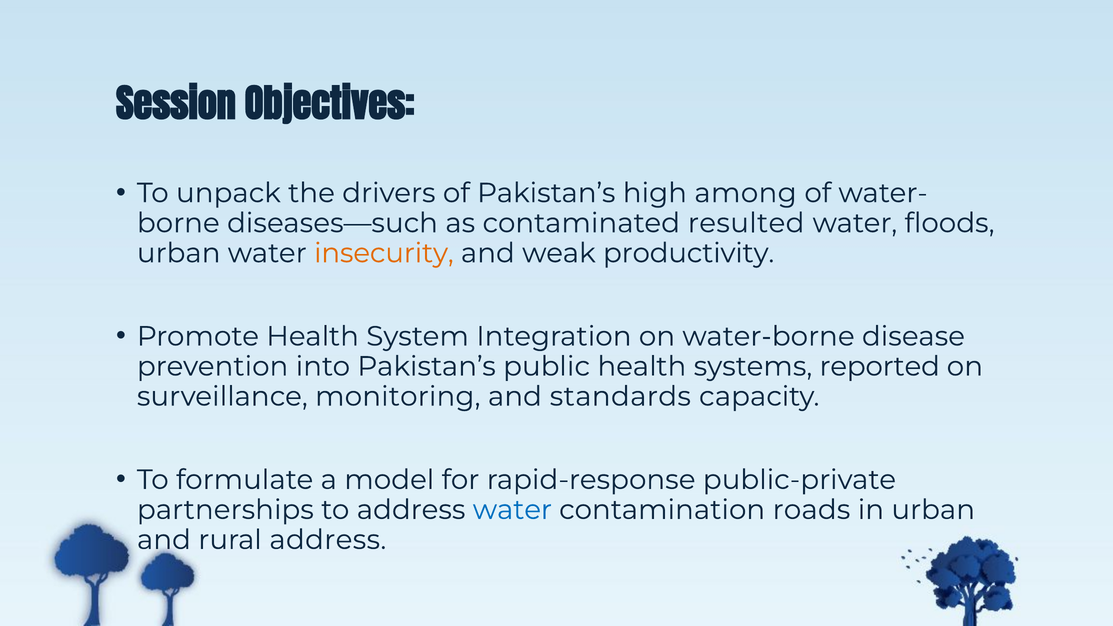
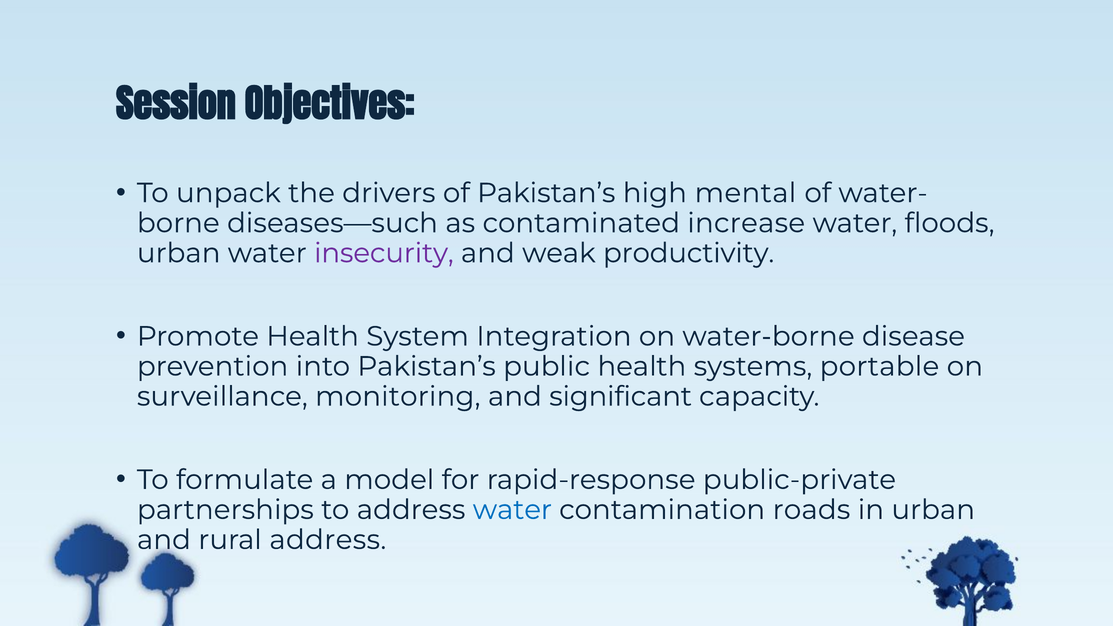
among: among -> mental
resulted: resulted -> increase
insecurity colour: orange -> purple
reported: reported -> portable
standards: standards -> significant
